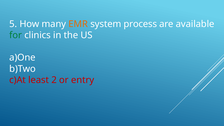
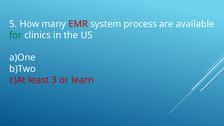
EMR colour: orange -> red
2: 2 -> 3
entry: entry -> learn
